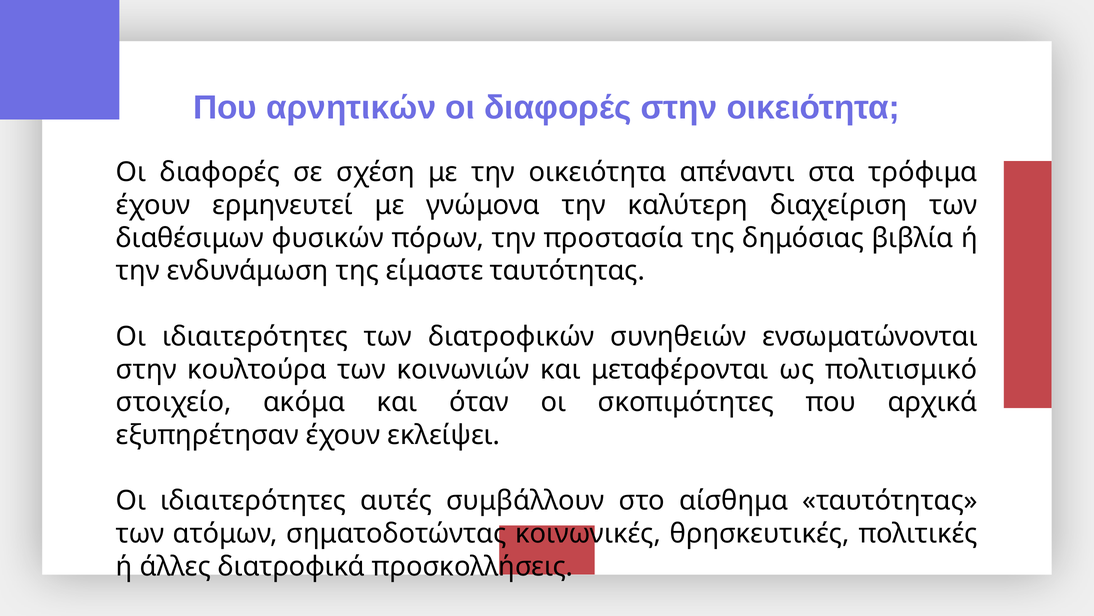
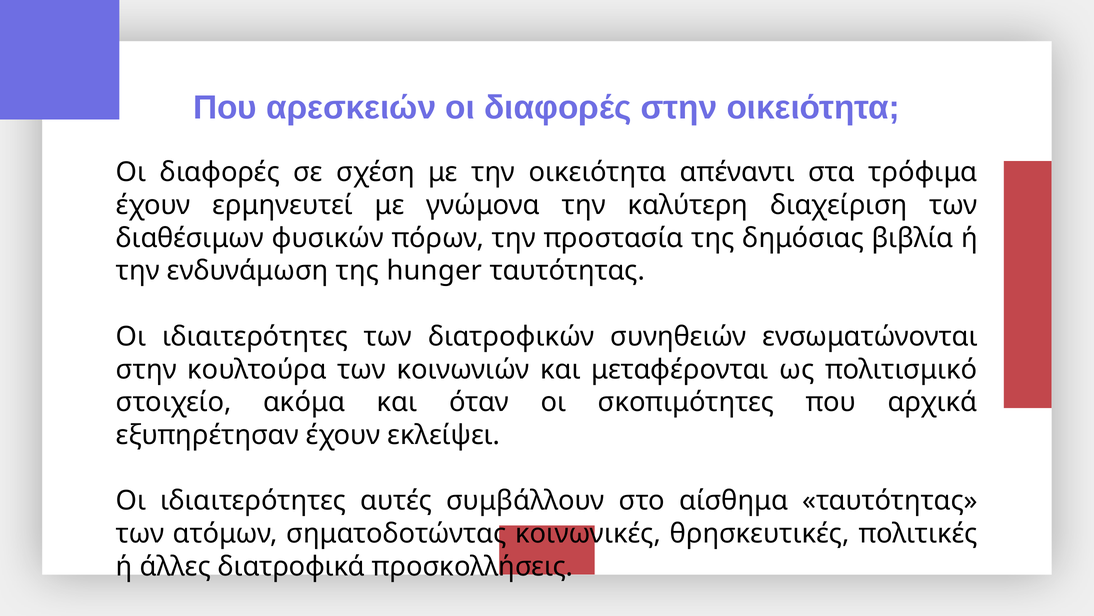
αρνητικών: αρνητικών -> αρεσκειών
είμαστε: είμαστε -> hunger
